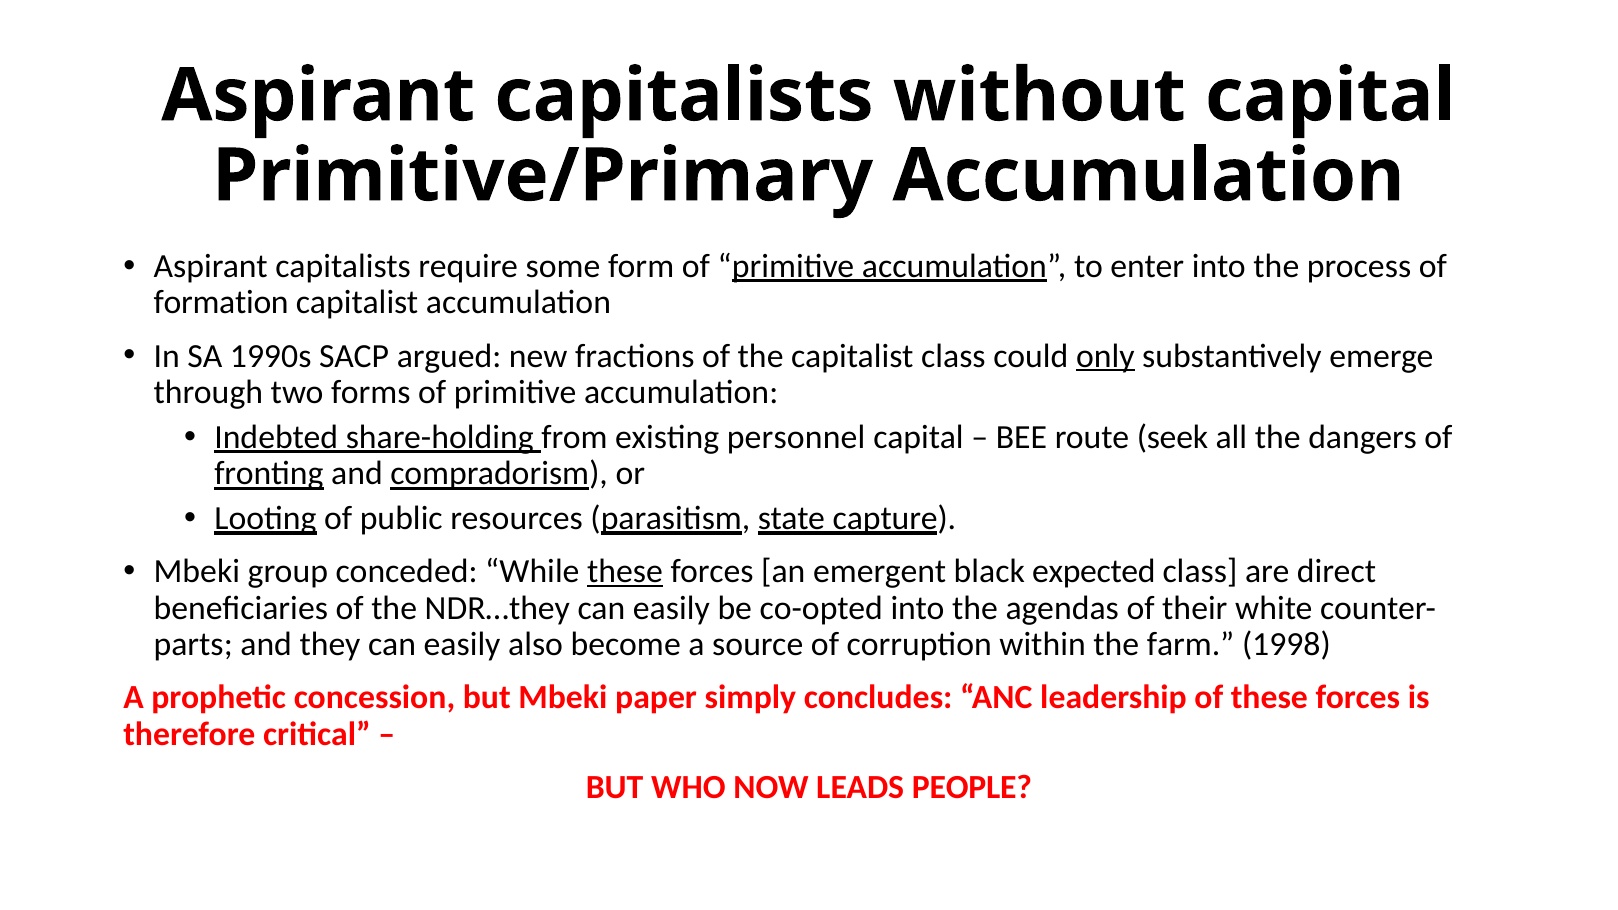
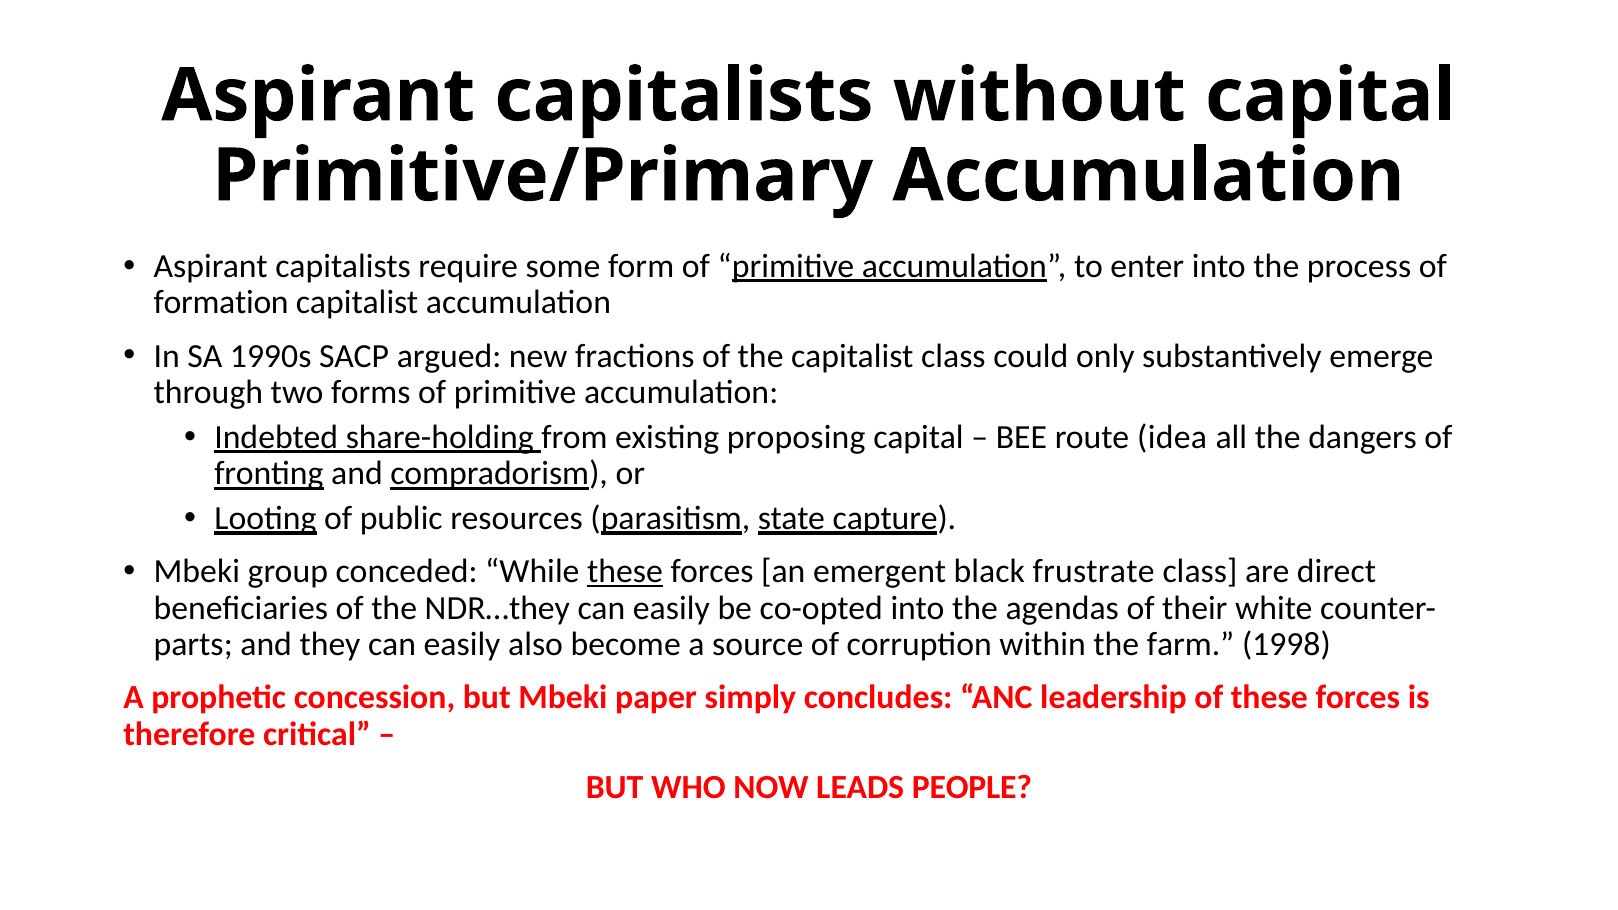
only underline: present -> none
personnel: personnel -> proposing
seek: seek -> idea
expected: expected -> frustrate
